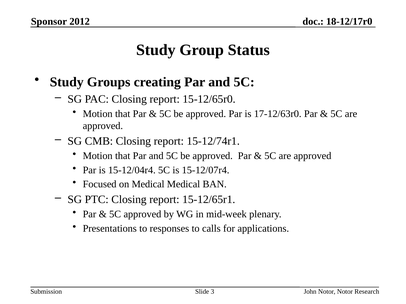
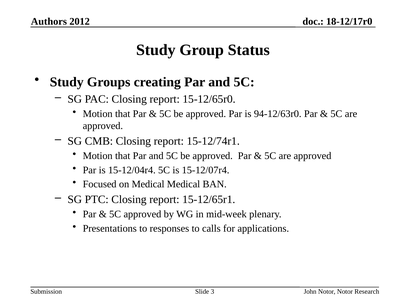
Sponsor: Sponsor -> Authors
17-12/63r0: 17-12/63r0 -> 94-12/63r0
